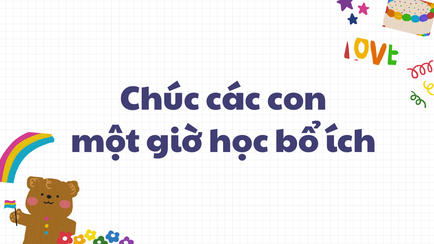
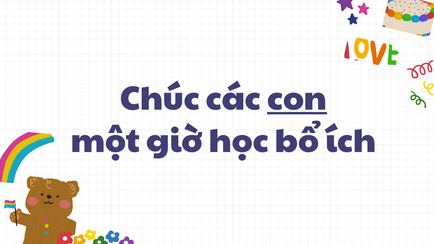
con underline: none -> present
